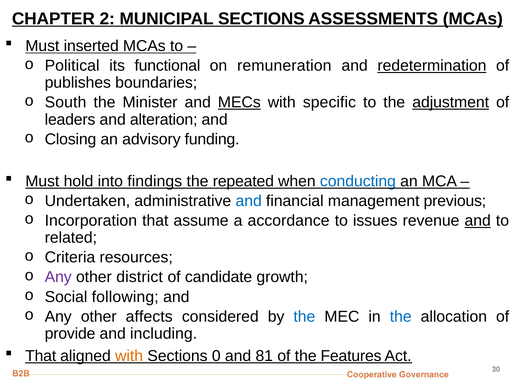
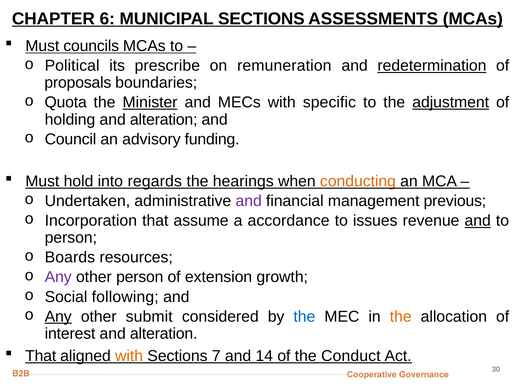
2: 2 -> 6
inserted: inserted -> councils
functional: functional -> prescribe
publishes: publishes -> proposals
South: South -> Quota
Minister underline: none -> present
MECs underline: present -> none
leaders: leaders -> holding
Closing: Closing -> Council
findings: findings -> regards
repeated: repeated -> hearings
conducting colour: blue -> orange
and at (249, 201) colour: blue -> purple
related at (71, 237): related -> person
Criteria: Criteria -> Boards
other district: district -> person
candidate: candidate -> extension
Any at (58, 316) underline: none -> present
affects: affects -> submit
the at (401, 316) colour: blue -> orange
provide: provide -> interest
including at (164, 333): including -> alteration
0: 0 -> 7
81: 81 -> 14
Features: Features -> Conduct
